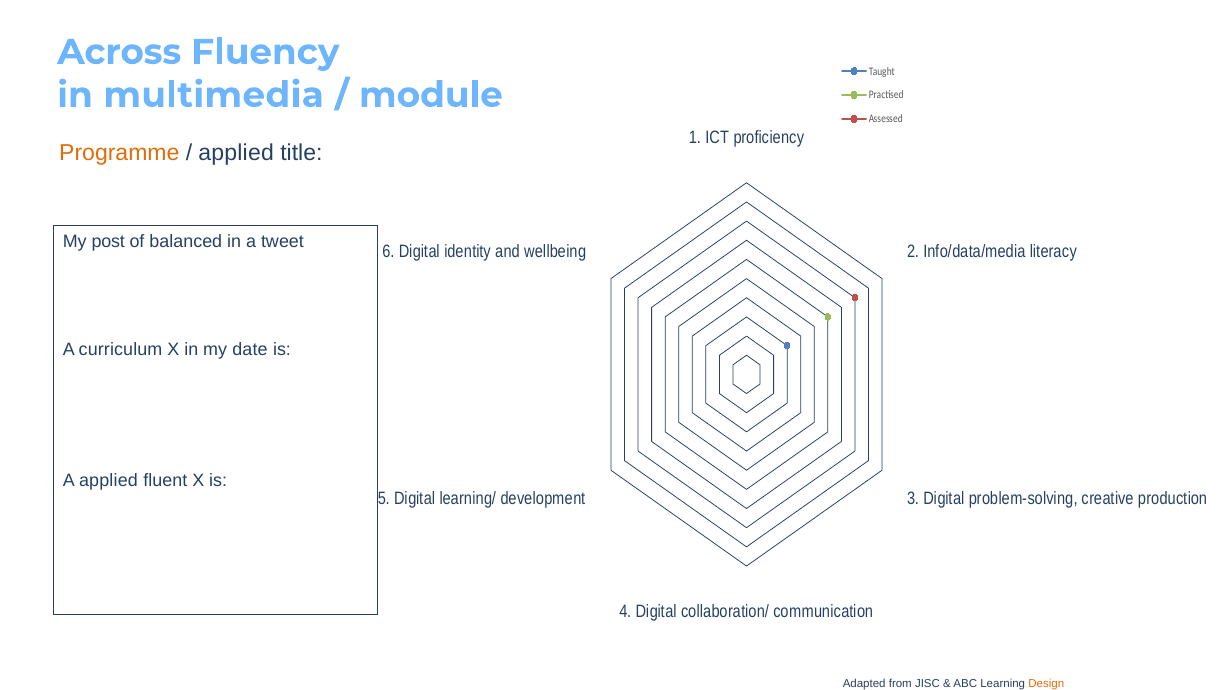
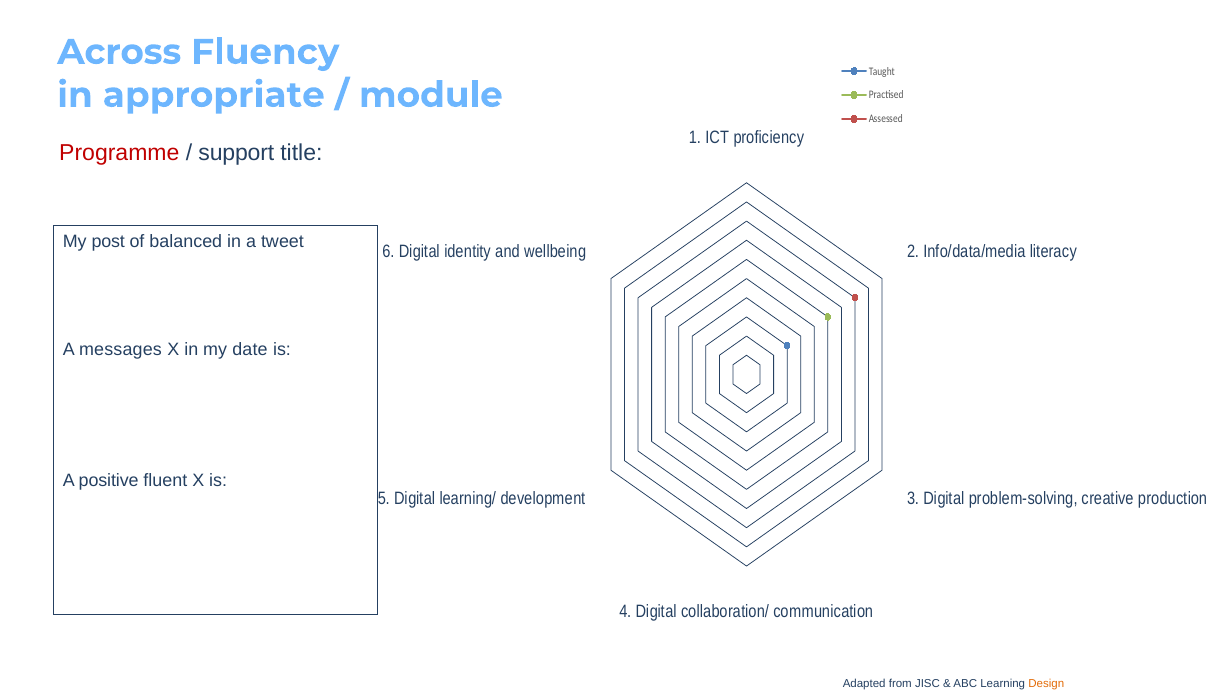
multimedia: multimedia -> appropriate
Programme colour: orange -> red
applied at (236, 153): applied -> support
curriculum: curriculum -> messages
A applied: applied -> positive
